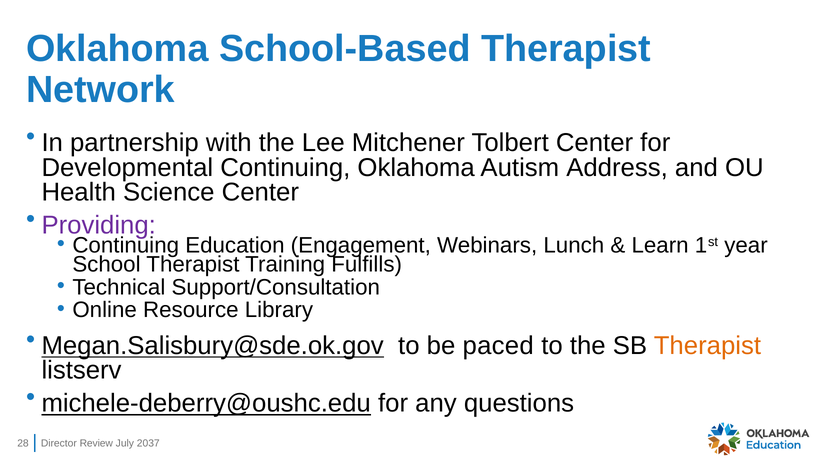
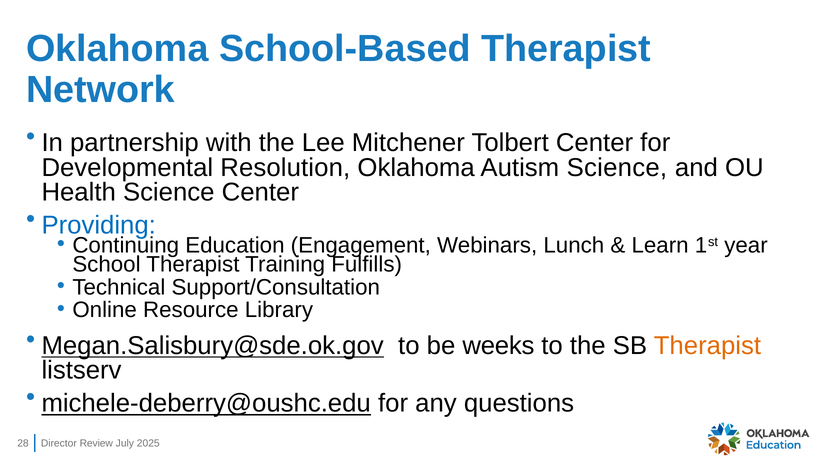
Developmental Continuing: Continuing -> Resolution
Autism Address: Address -> Science
Providing colour: purple -> blue
paced: paced -> weeks
2037: 2037 -> 2025
